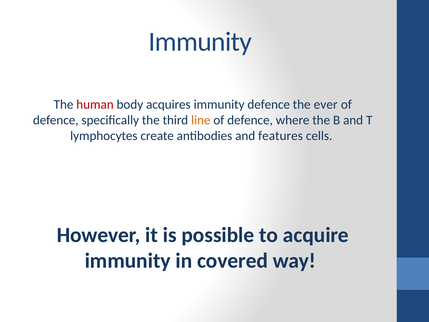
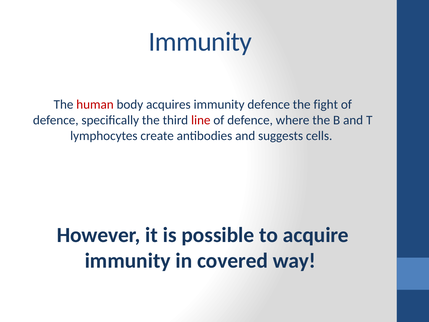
ever: ever -> fight
line colour: orange -> red
features: features -> suggests
